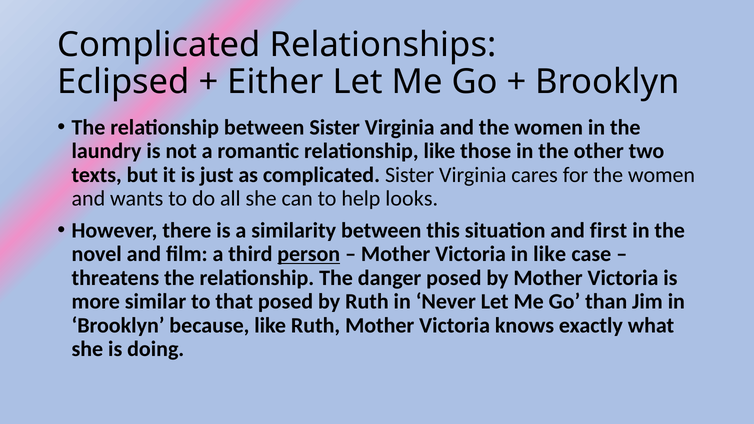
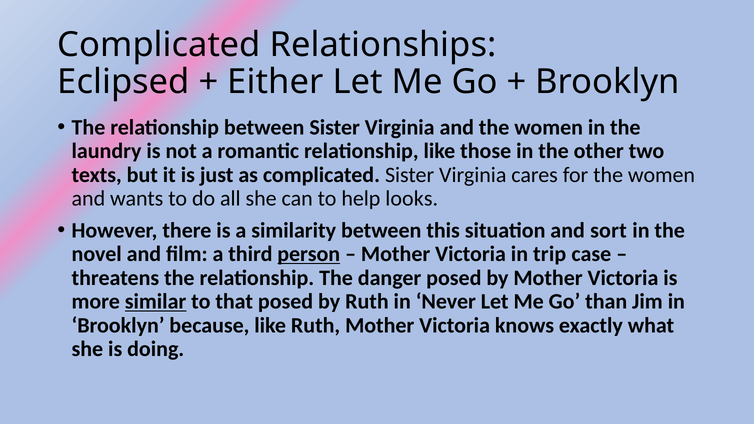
first: first -> sort
in like: like -> trip
similar underline: none -> present
